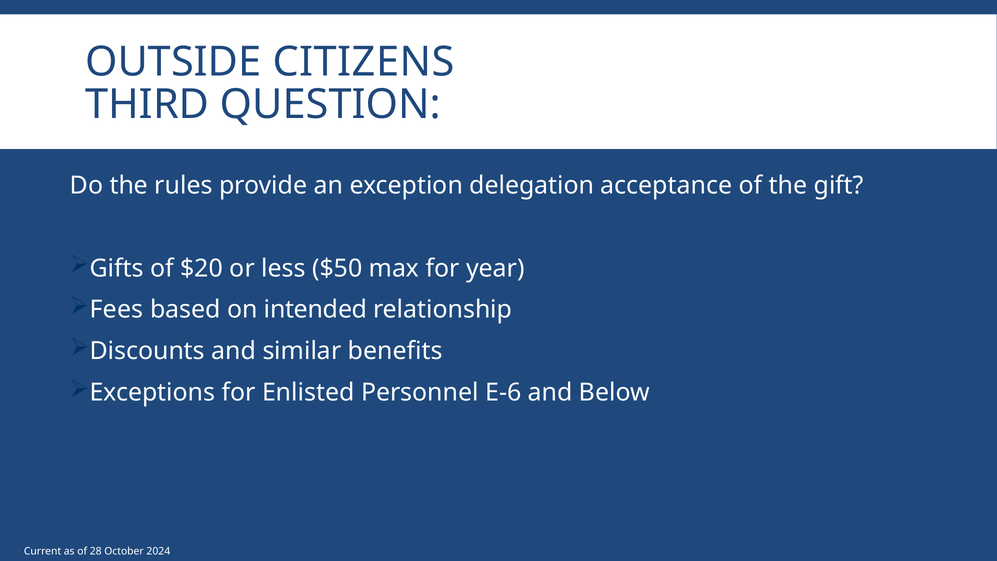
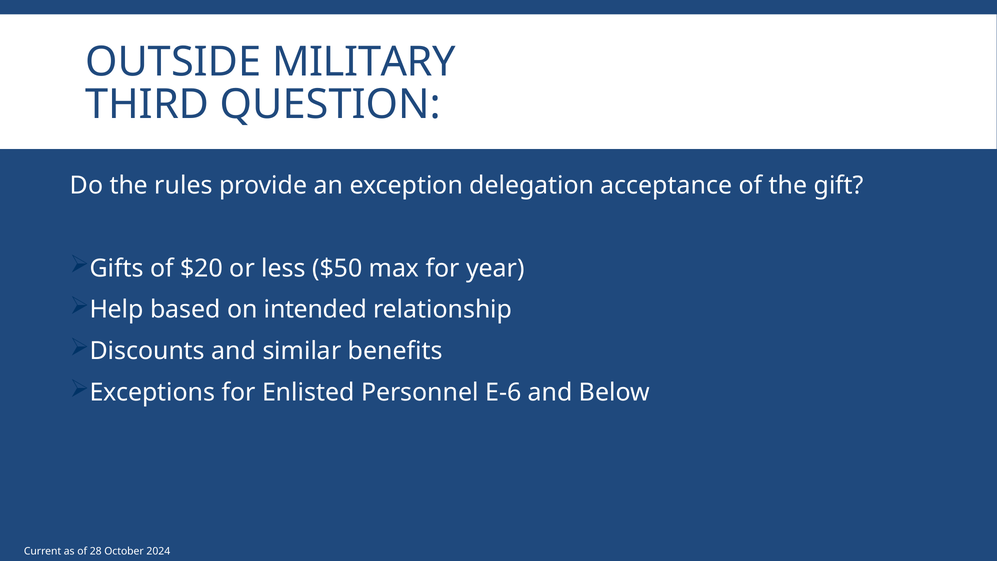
CITIZENS: CITIZENS -> MILITARY
Fees: Fees -> Help
